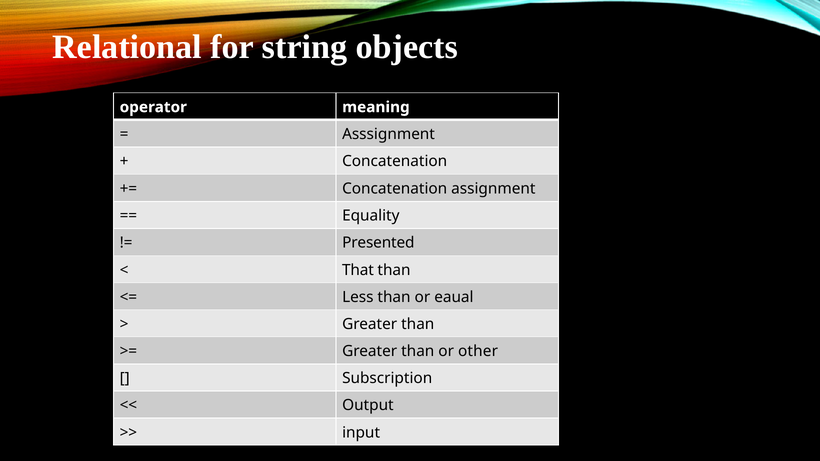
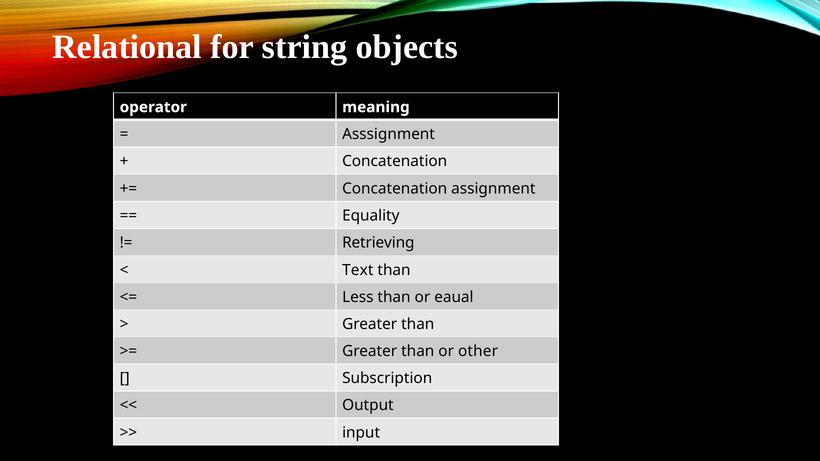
Presented: Presented -> Retrieving
That: That -> Text
